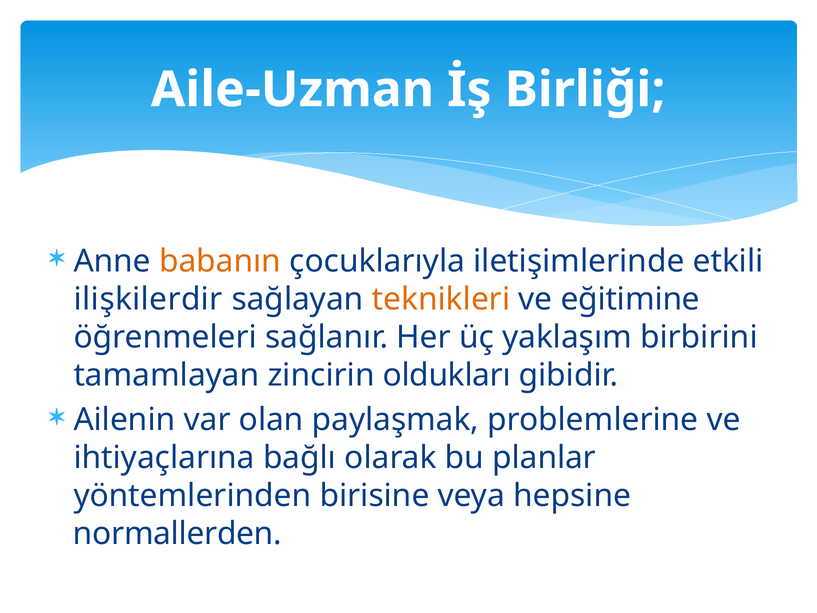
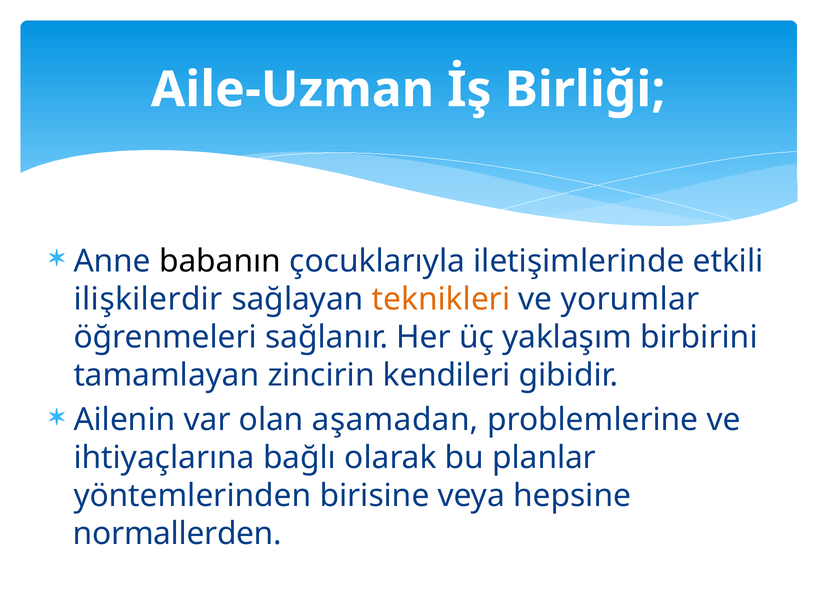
babanın colour: orange -> black
eğitimine: eğitimine -> yorumlar
oldukları: oldukları -> kendileri
paylaşmak: paylaşmak -> aşamadan
